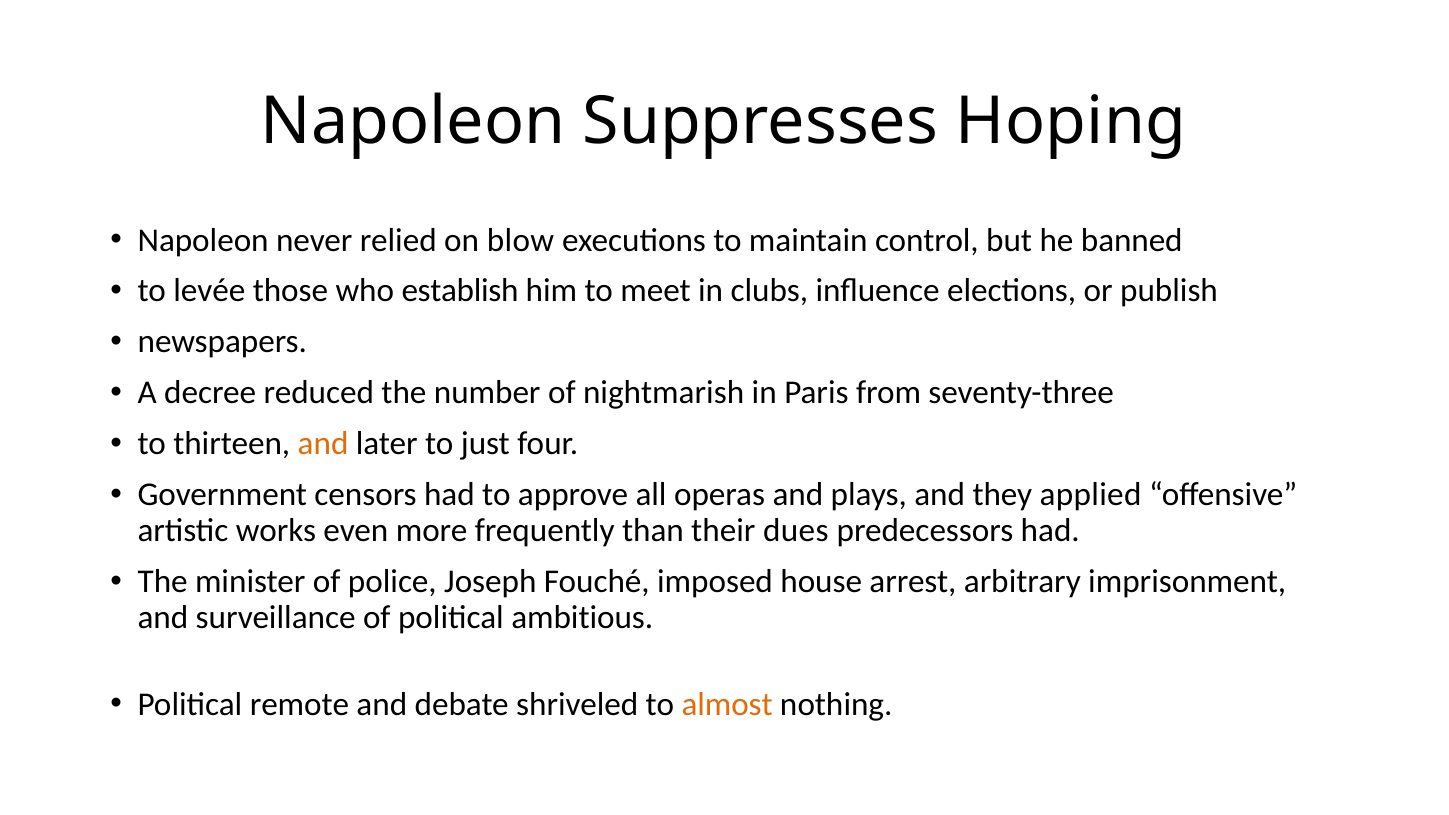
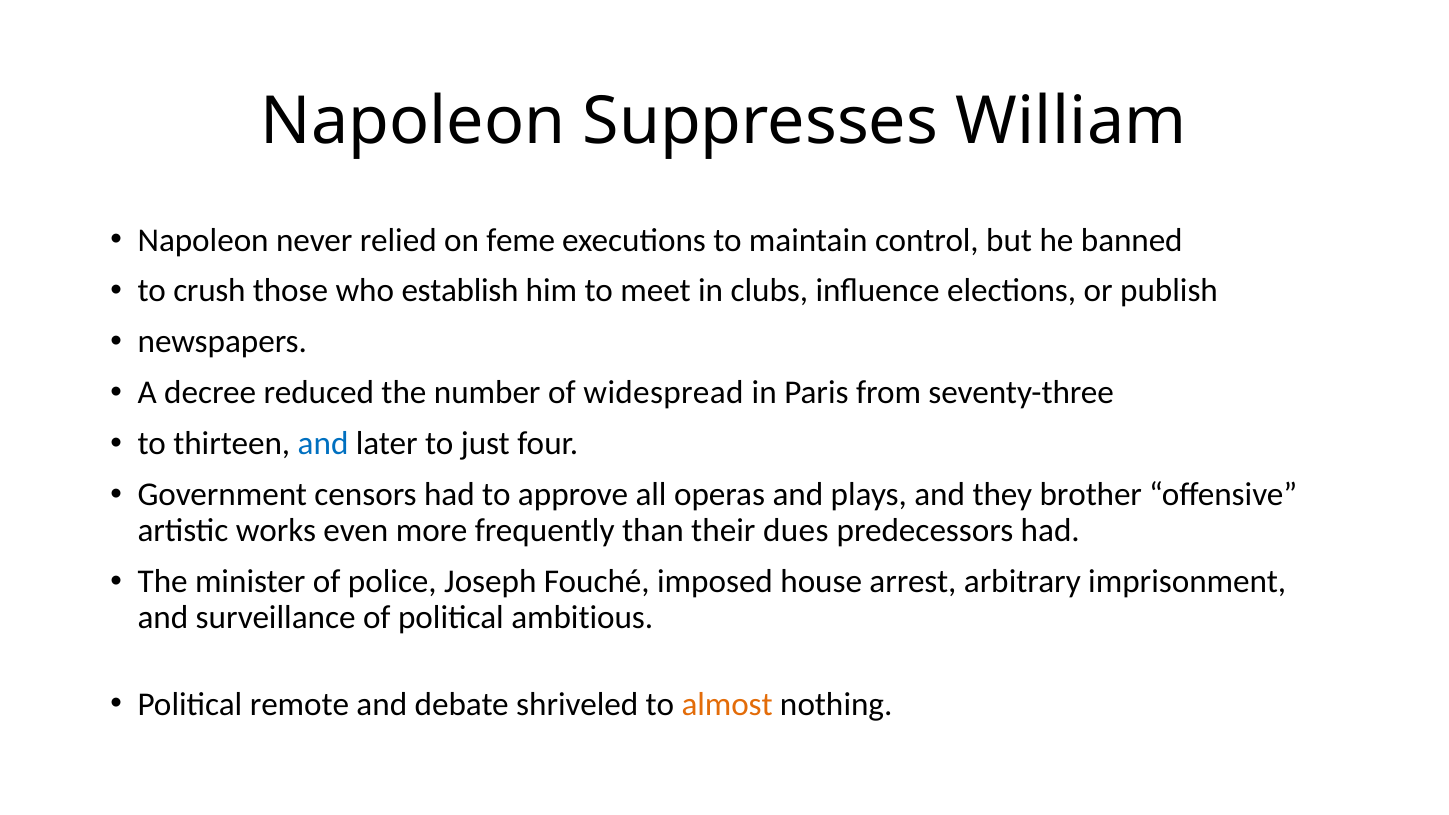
Hoping: Hoping -> William
blow: blow -> feme
levée: levée -> crush
nightmarish: nightmarish -> widespread
and at (323, 444) colour: orange -> blue
applied: applied -> brother
